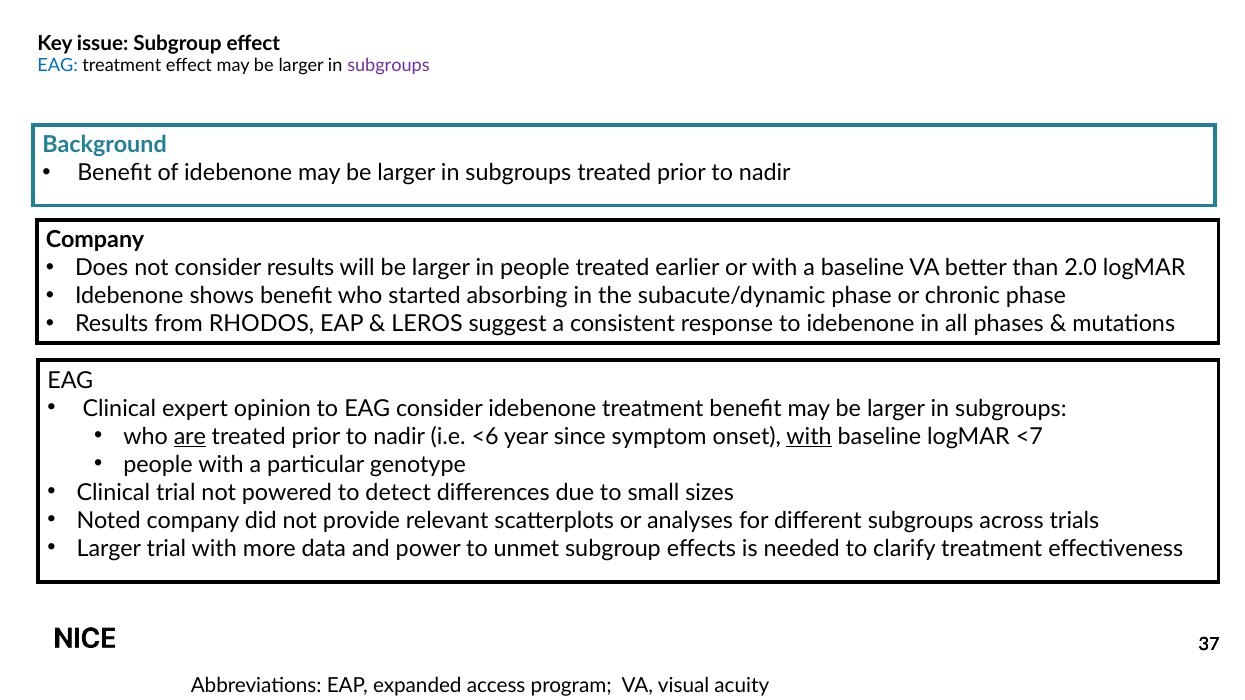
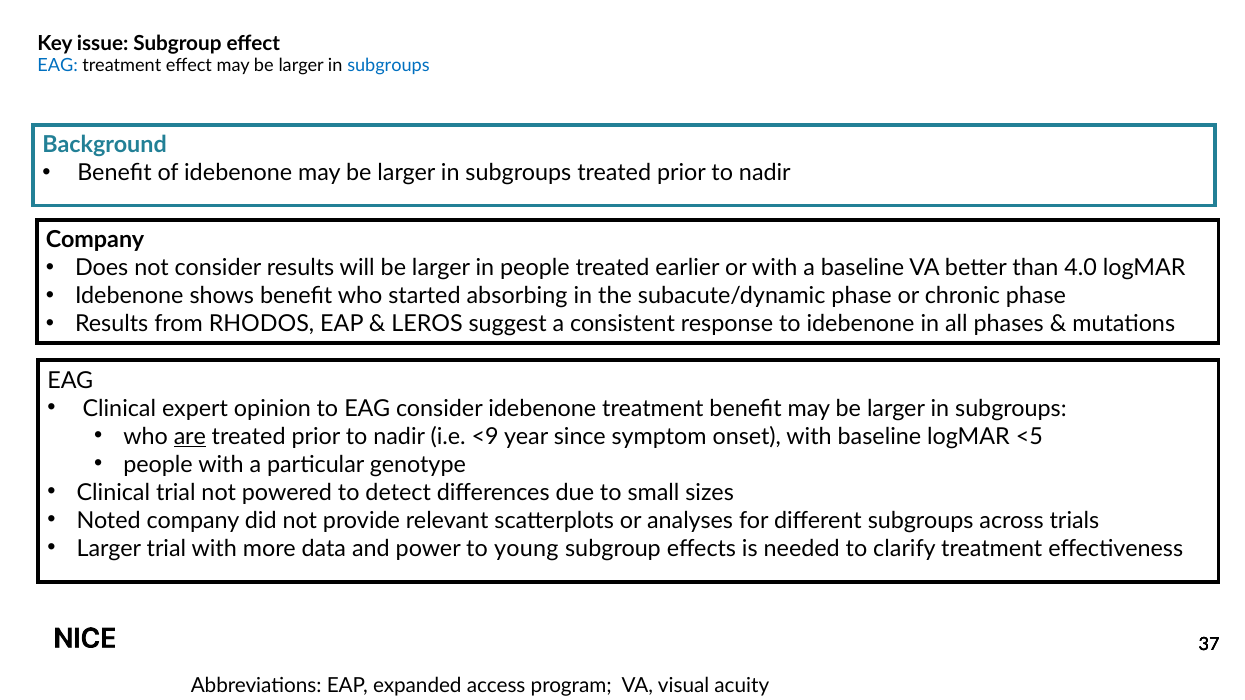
subgroups at (388, 65) colour: purple -> blue
2.0: 2.0 -> 4.0
<6: <6 -> <9
with at (809, 437) underline: present -> none
<7: <7 -> <5
unmet: unmet -> young
